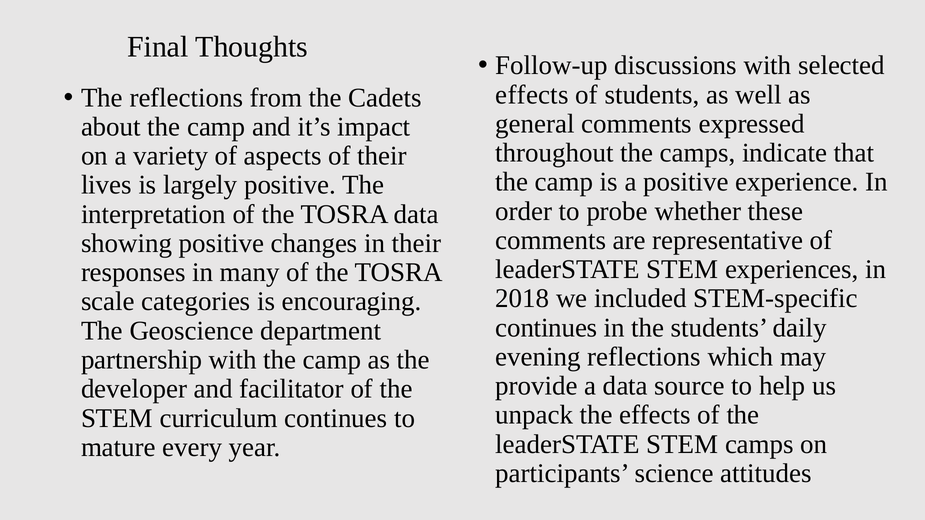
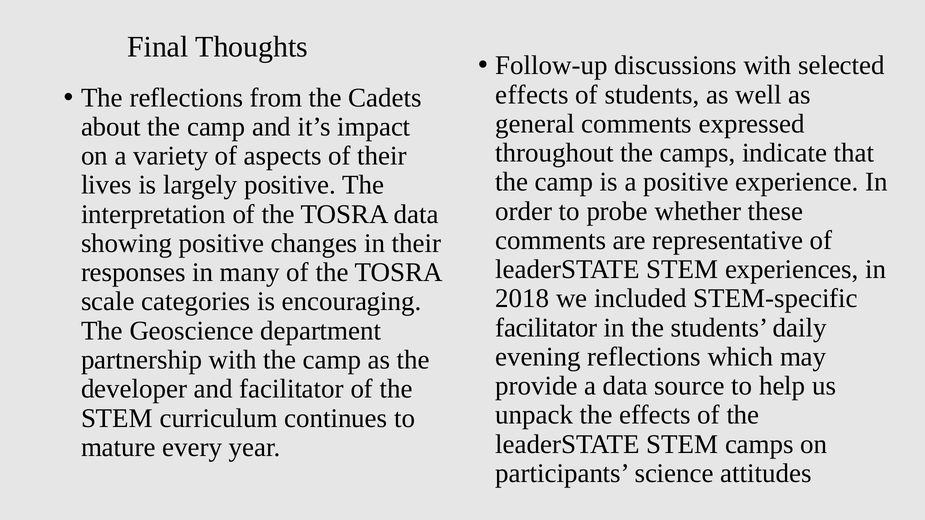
continues at (546, 328): continues -> facilitator
